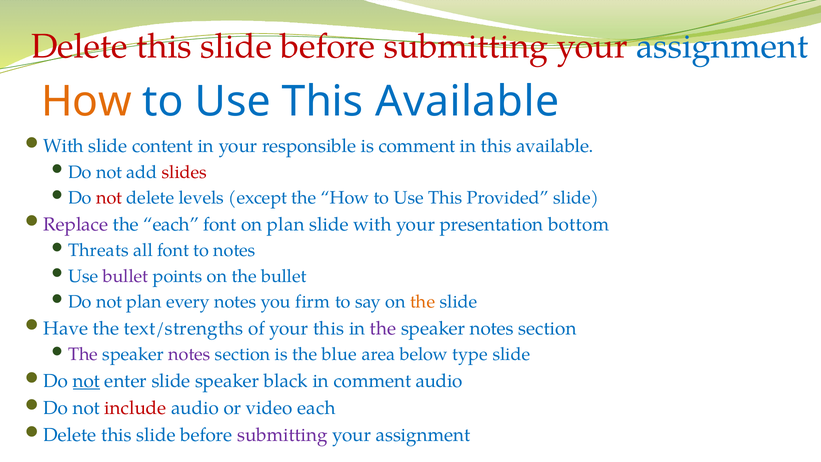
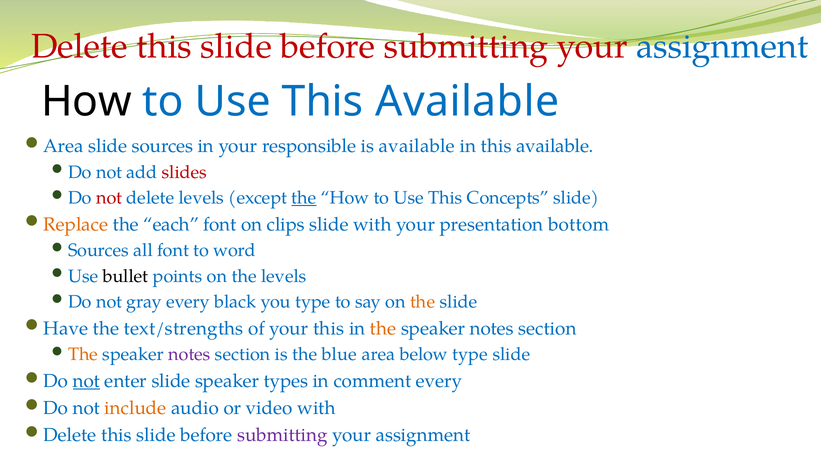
How at (86, 102) colour: orange -> black
With at (64, 146): With -> Area
slide content: content -> sources
is comment: comment -> available
the at (304, 198) underline: none -> present
Provided: Provided -> Concepts
Replace colour: purple -> orange
on plan: plan -> clips
Threats at (98, 250): Threats -> Sources
to notes: notes -> word
bullet at (125, 276) colour: purple -> black
the bullet: bullet -> levels
not plan: plan -> gray
every notes: notes -> black
you firm: firm -> type
the at (383, 328) colour: purple -> orange
The at (83, 354) colour: purple -> orange
black: black -> types
comment audio: audio -> every
include colour: red -> orange
video each: each -> with
